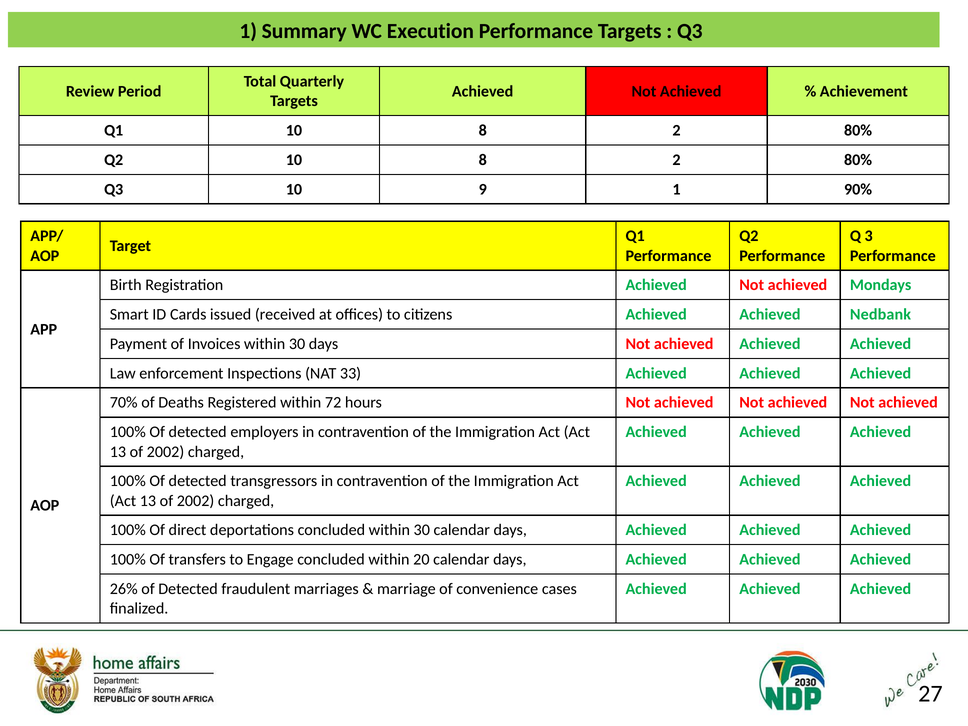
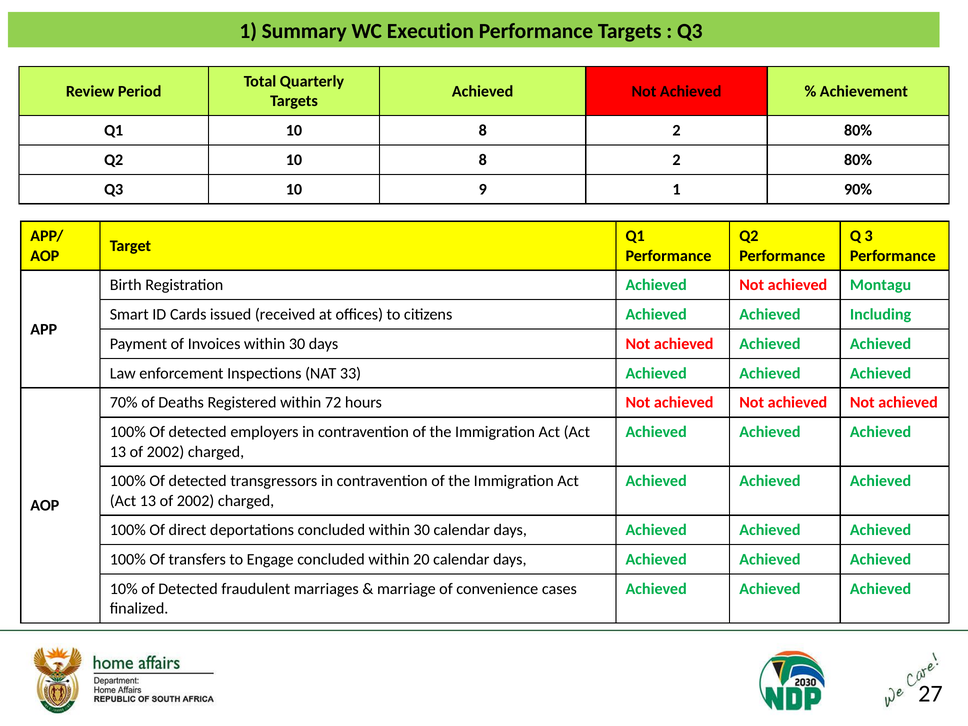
Mondays: Mondays -> Montagu
Nedbank: Nedbank -> Including
26%: 26% -> 10%
